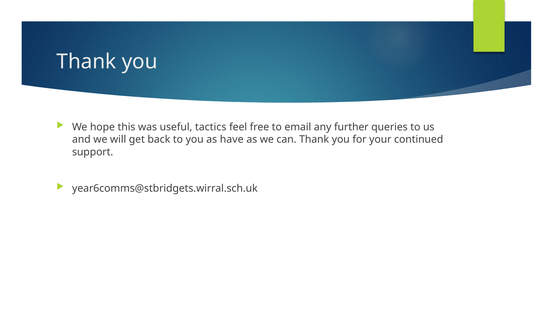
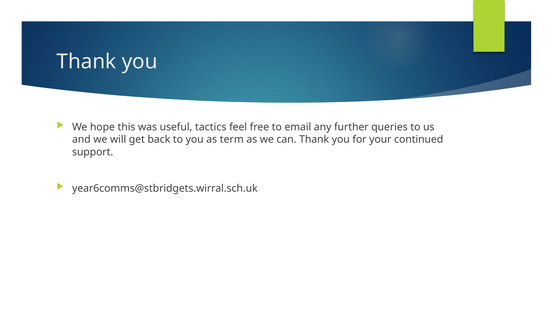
have: have -> term
